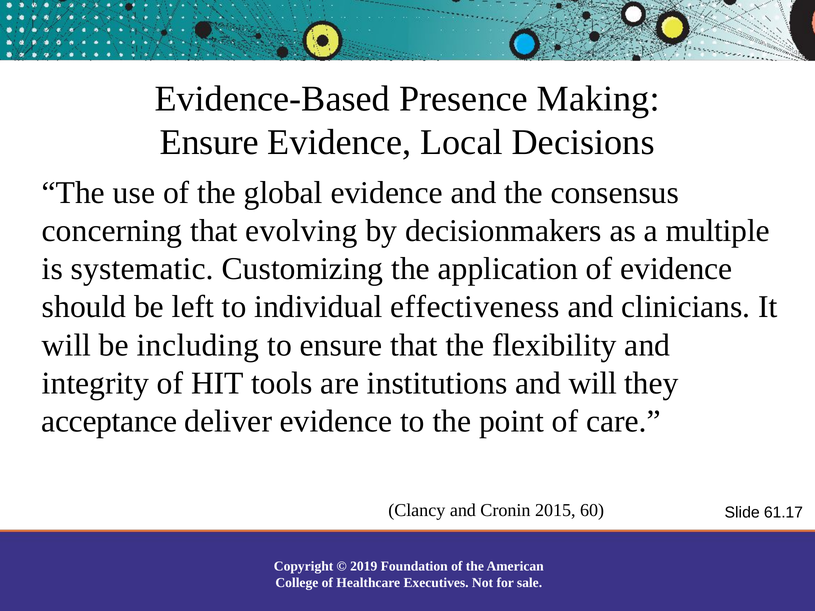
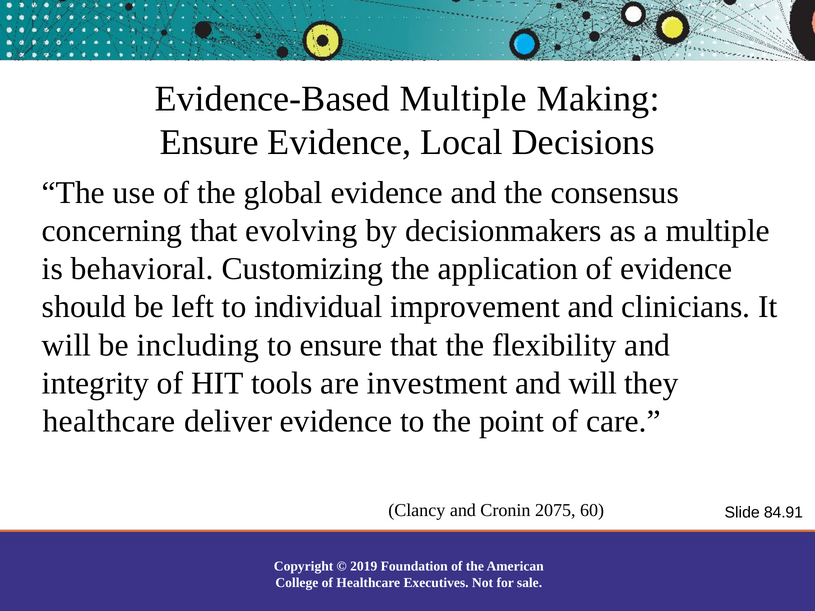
Evidence-Based Presence: Presence -> Multiple
systematic: systematic -> behavioral
effectiveness: effectiveness -> improvement
institutions: institutions -> investment
acceptance at (109, 421): acceptance -> healthcare
2015: 2015 -> 2075
61.17: 61.17 -> 84.91
